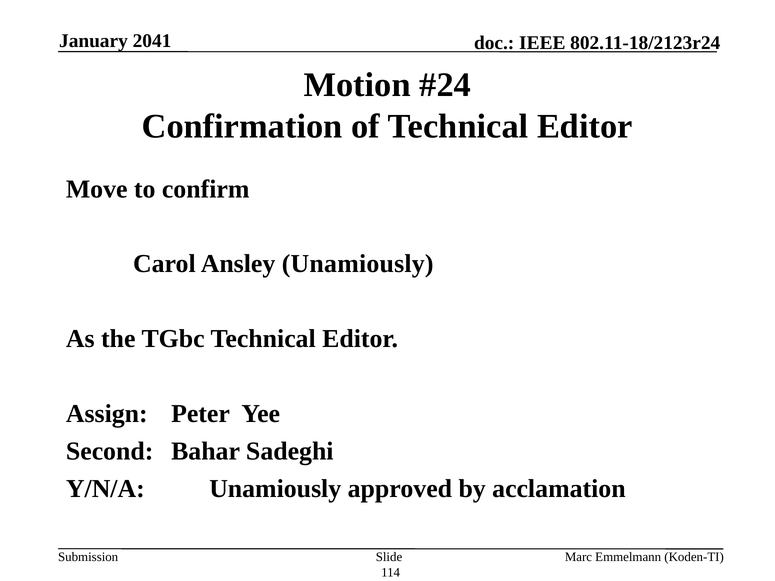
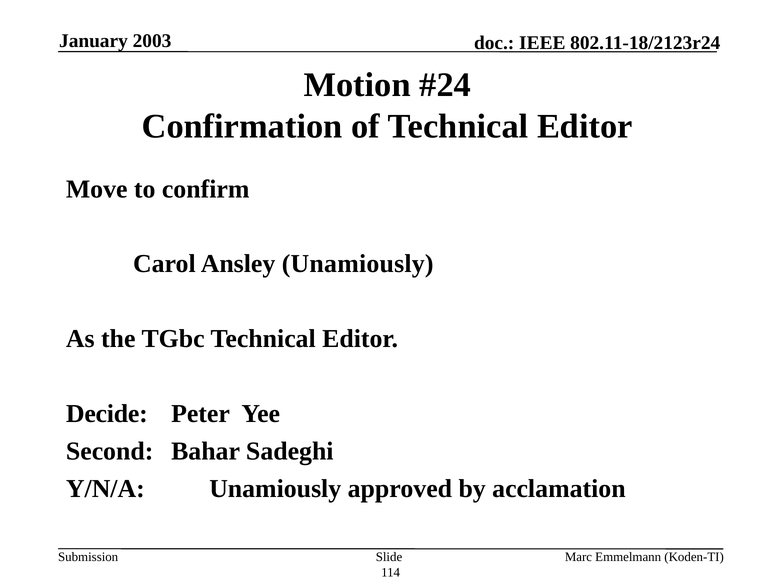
2041: 2041 -> 2003
Assign: Assign -> Decide
